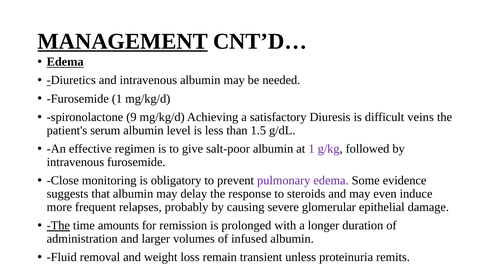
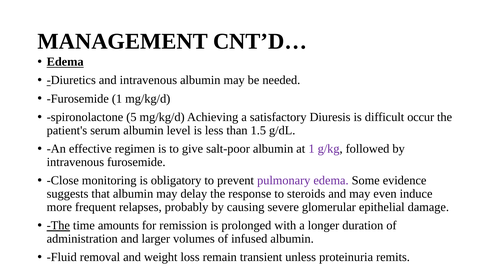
MANAGEMENT underline: present -> none
9: 9 -> 5
veins: veins -> occur
